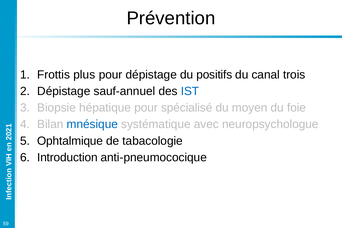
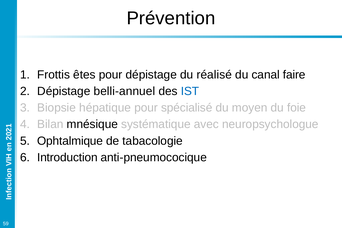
plus: plus -> êtes
positifs: positifs -> réalisé
trois: trois -> faire
sauf-annuel: sauf-annuel -> belli-annuel
mnésique colour: blue -> black
